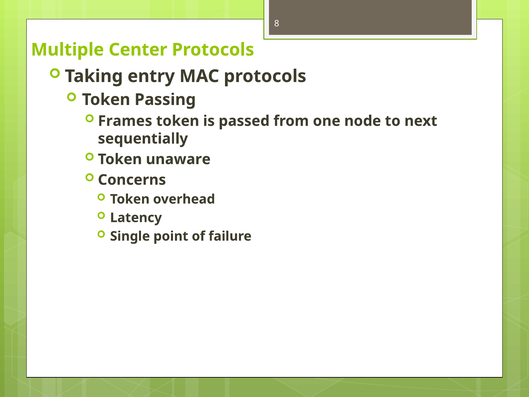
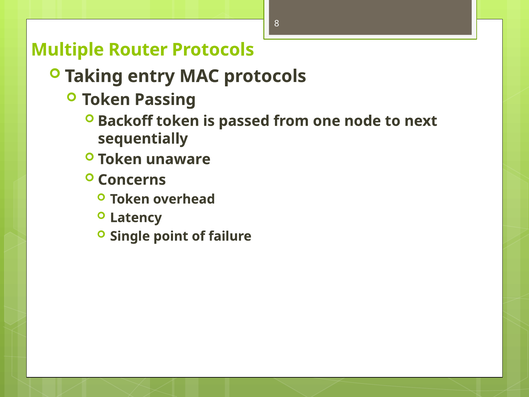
Center: Center -> Router
Frames: Frames -> Backoff
